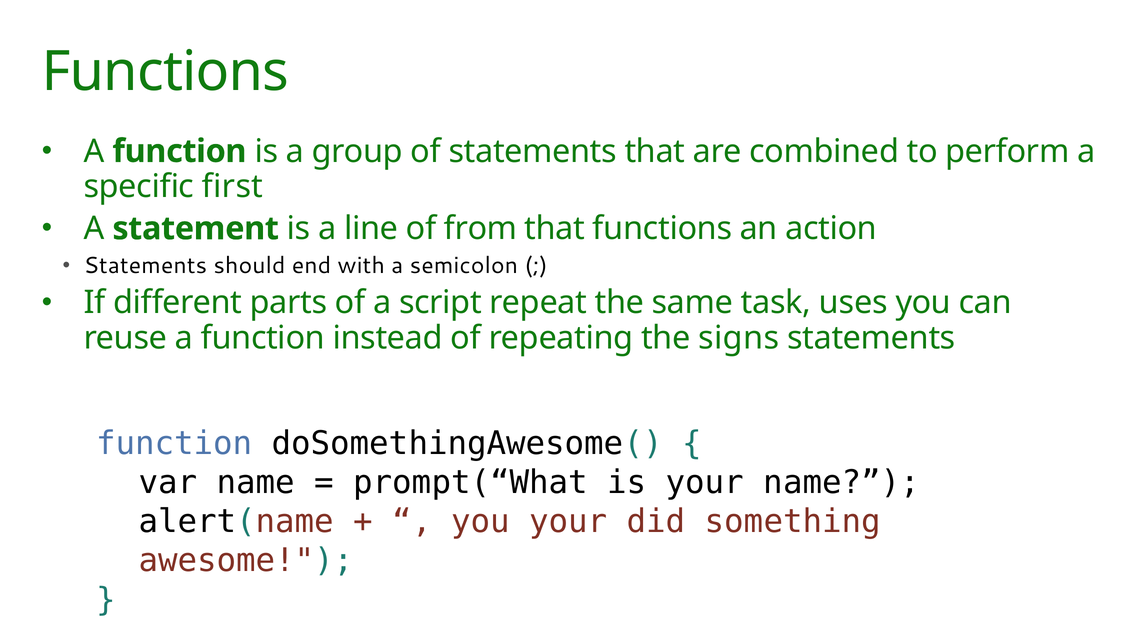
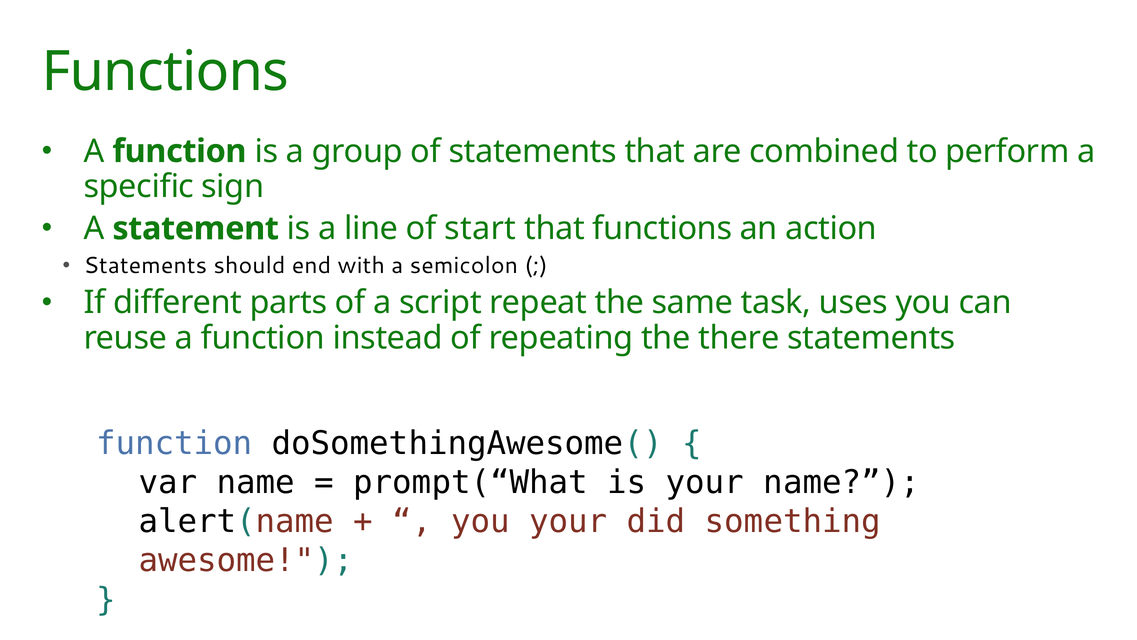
first: first -> sign
from: from -> start
signs: signs -> there
